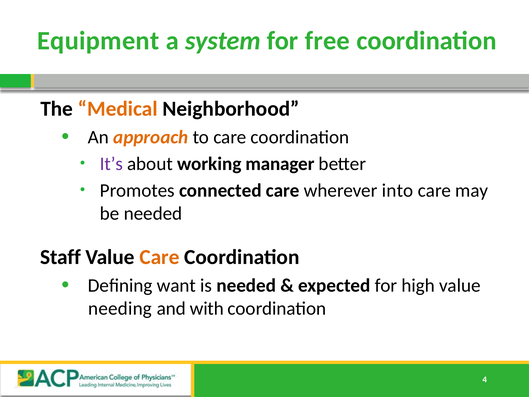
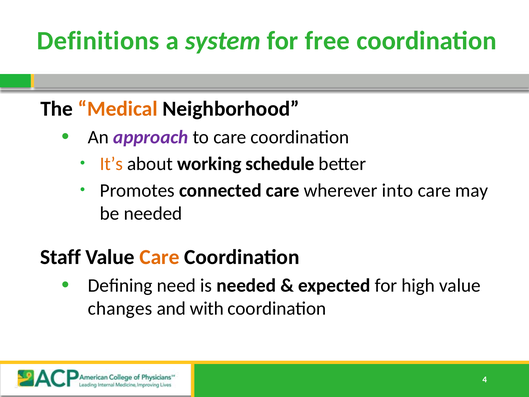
Equipment: Equipment -> Definitions
approach colour: orange -> purple
It’s colour: purple -> orange
manager: manager -> schedule
want: want -> need
needing: needing -> changes
